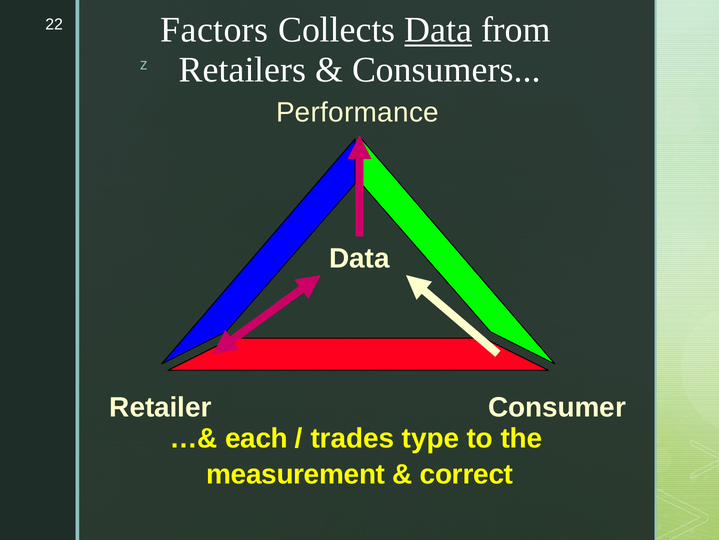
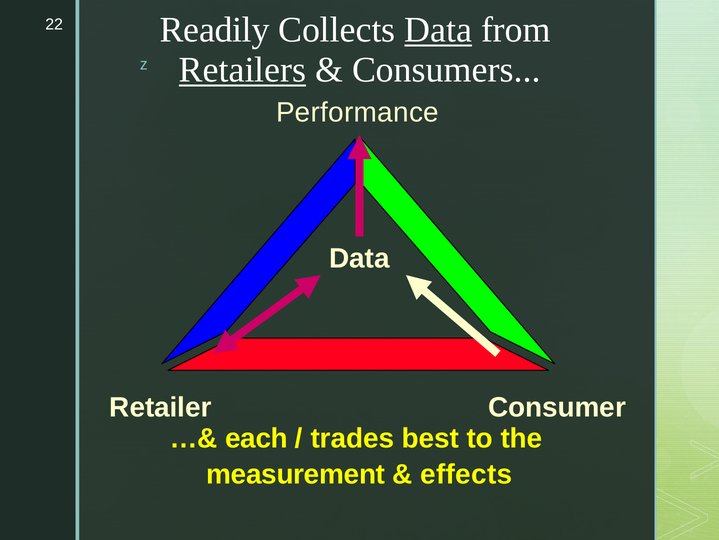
Factors: Factors -> Readily
Retailers underline: none -> present
type: type -> best
correct: correct -> effects
